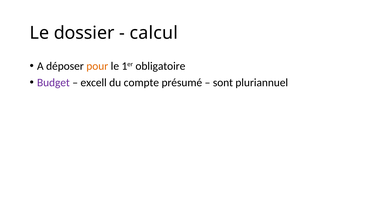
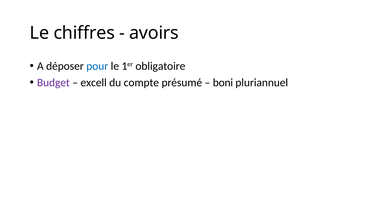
dossier: dossier -> chiffres
calcul: calcul -> avoirs
pour colour: orange -> blue
sont: sont -> boni
